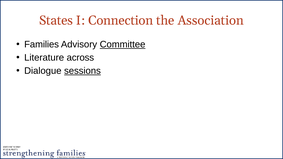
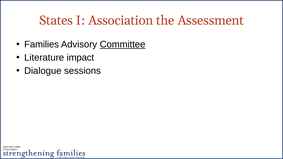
Connection: Connection -> Association
Association: Association -> Assessment
across: across -> impact
sessions underline: present -> none
